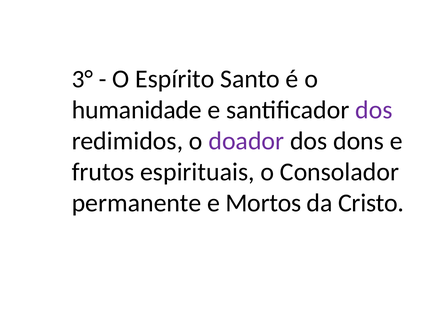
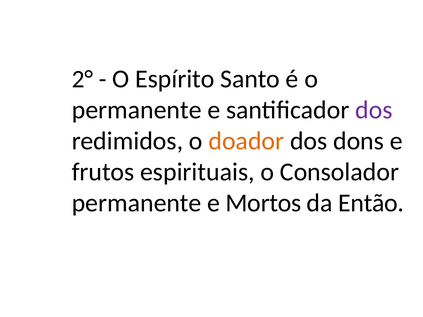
3°: 3° -> 2°
humanidade at (137, 110): humanidade -> permanente
doador colour: purple -> orange
Cristo: Cristo -> Então
